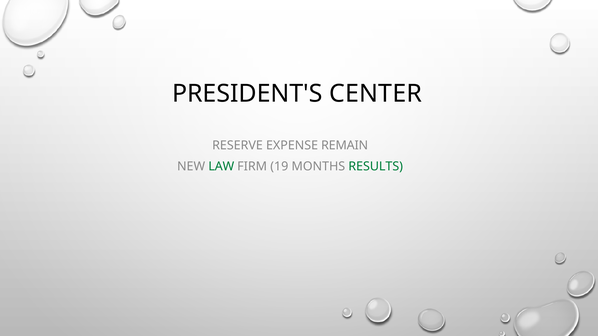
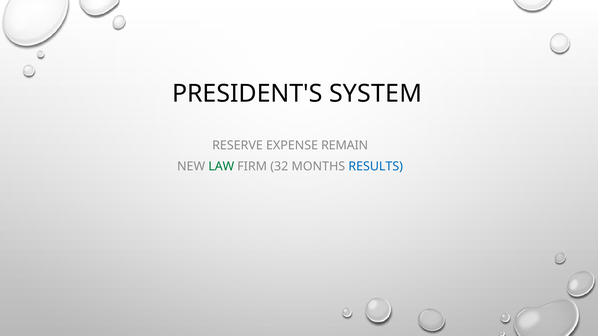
CENTER: CENTER -> SYSTEM
19: 19 -> 32
RESULTS colour: green -> blue
